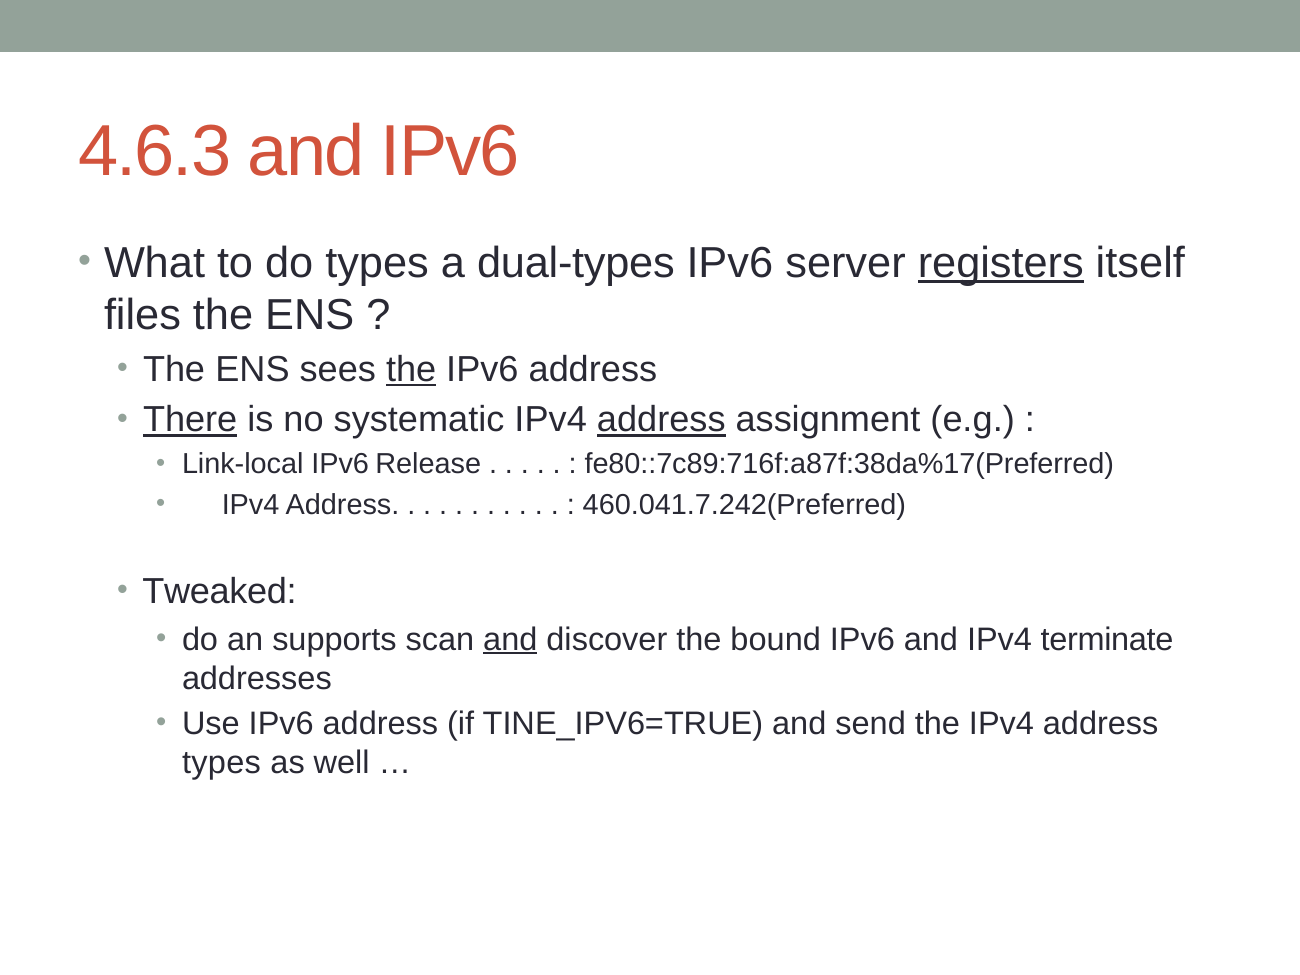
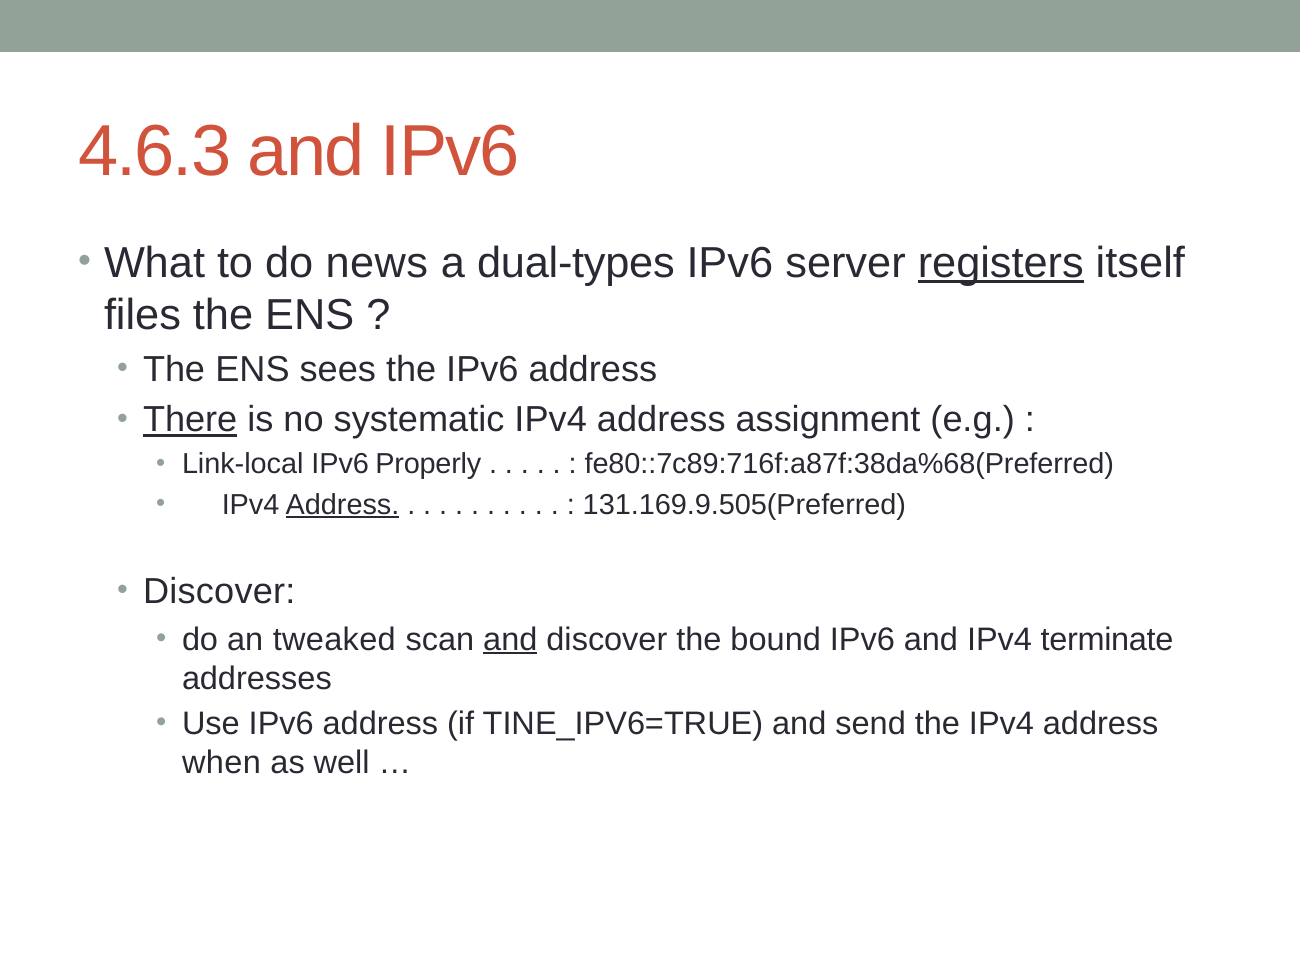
do types: types -> news
the at (411, 369) underline: present -> none
address at (661, 420) underline: present -> none
Release: Release -> Properly
fe80::7c89:716f:a87f:38da%17(Preferred: fe80::7c89:716f:a87f:38da%17(Preferred -> fe80::7c89:716f:a87f:38da%68(Preferred
Address at (343, 505) underline: none -> present
460.041.7.242(Preferred: 460.041.7.242(Preferred -> 131.169.9.505(Preferred
Tweaked at (219, 592): Tweaked -> Discover
supports: supports -> tweaked
types at (222, 763): types -> when
